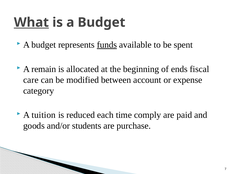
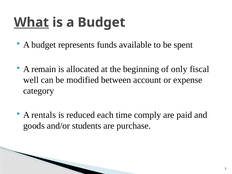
funds underline: present -> none
ends: ends -> only
care: care -> well
tuition: tuition -> rentals
